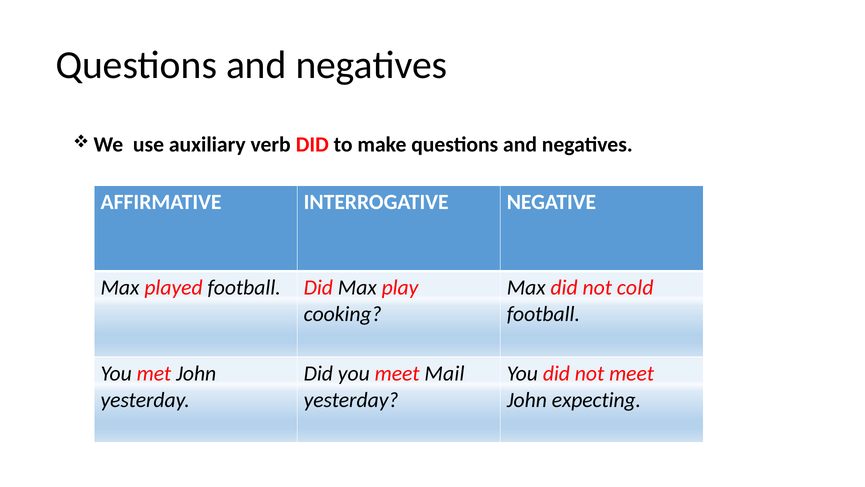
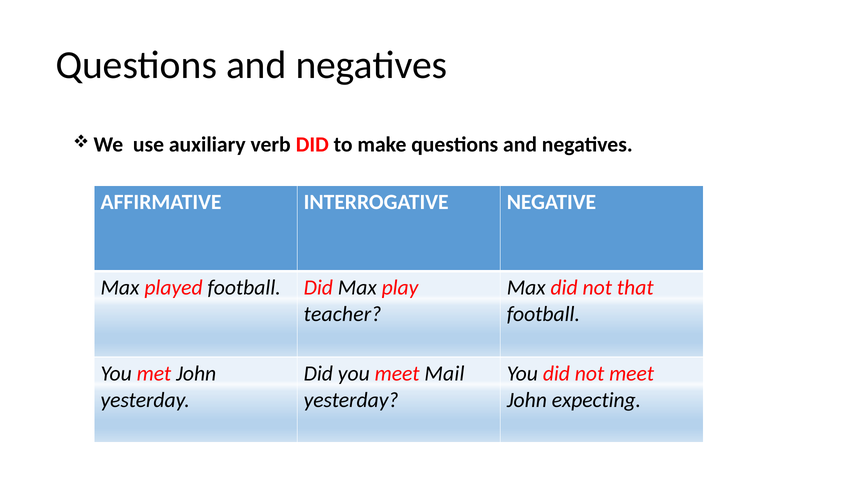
cold: cold -> that
cooking: cooking -> teacher
